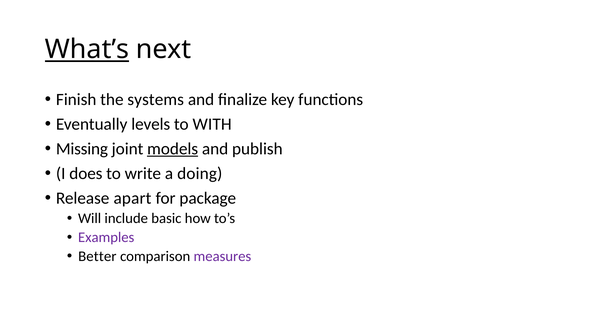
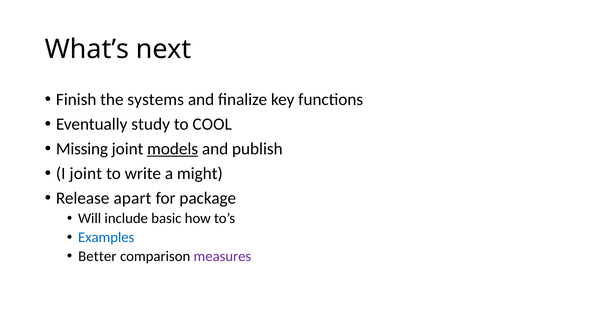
What’s underline: present -> none
levels: levels -> study
WITH: WITH -> COOL
I does: does -> joint
doing: doing -> might
Examples colour: purple -> blue
